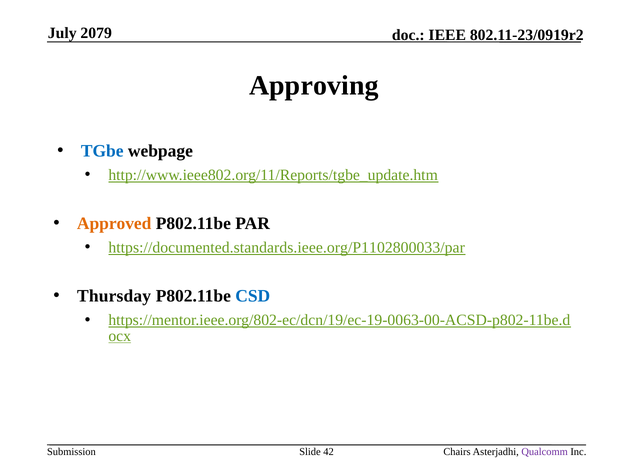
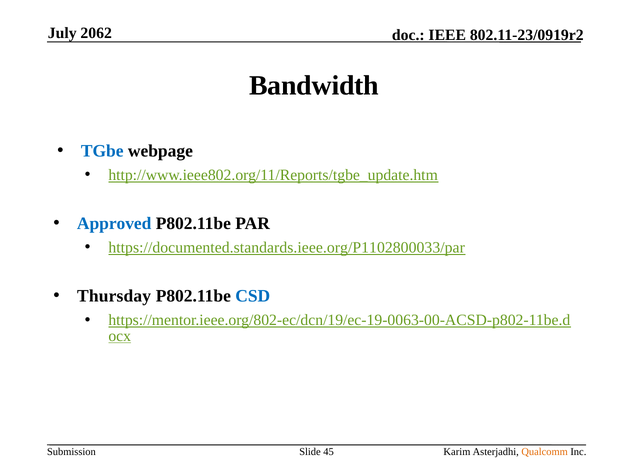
2079: 2079 -> 2062
Approving: Approving -> Bandwidth
Approved colour: orange -> blue
42: 42 -> 45
Chairs: Chairs -> Karim
Qualcomm colour: purple -> orange
